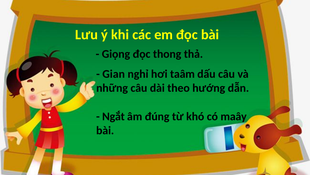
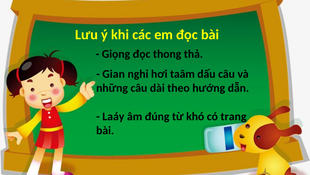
Ngắt: Ngắt -> Laáy
maây: maây -> trang
